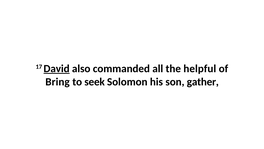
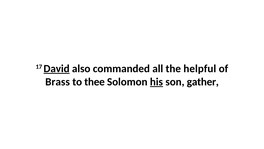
Bring: Bring -> Brass
seek: seek -> thee
his underline: none -> present
